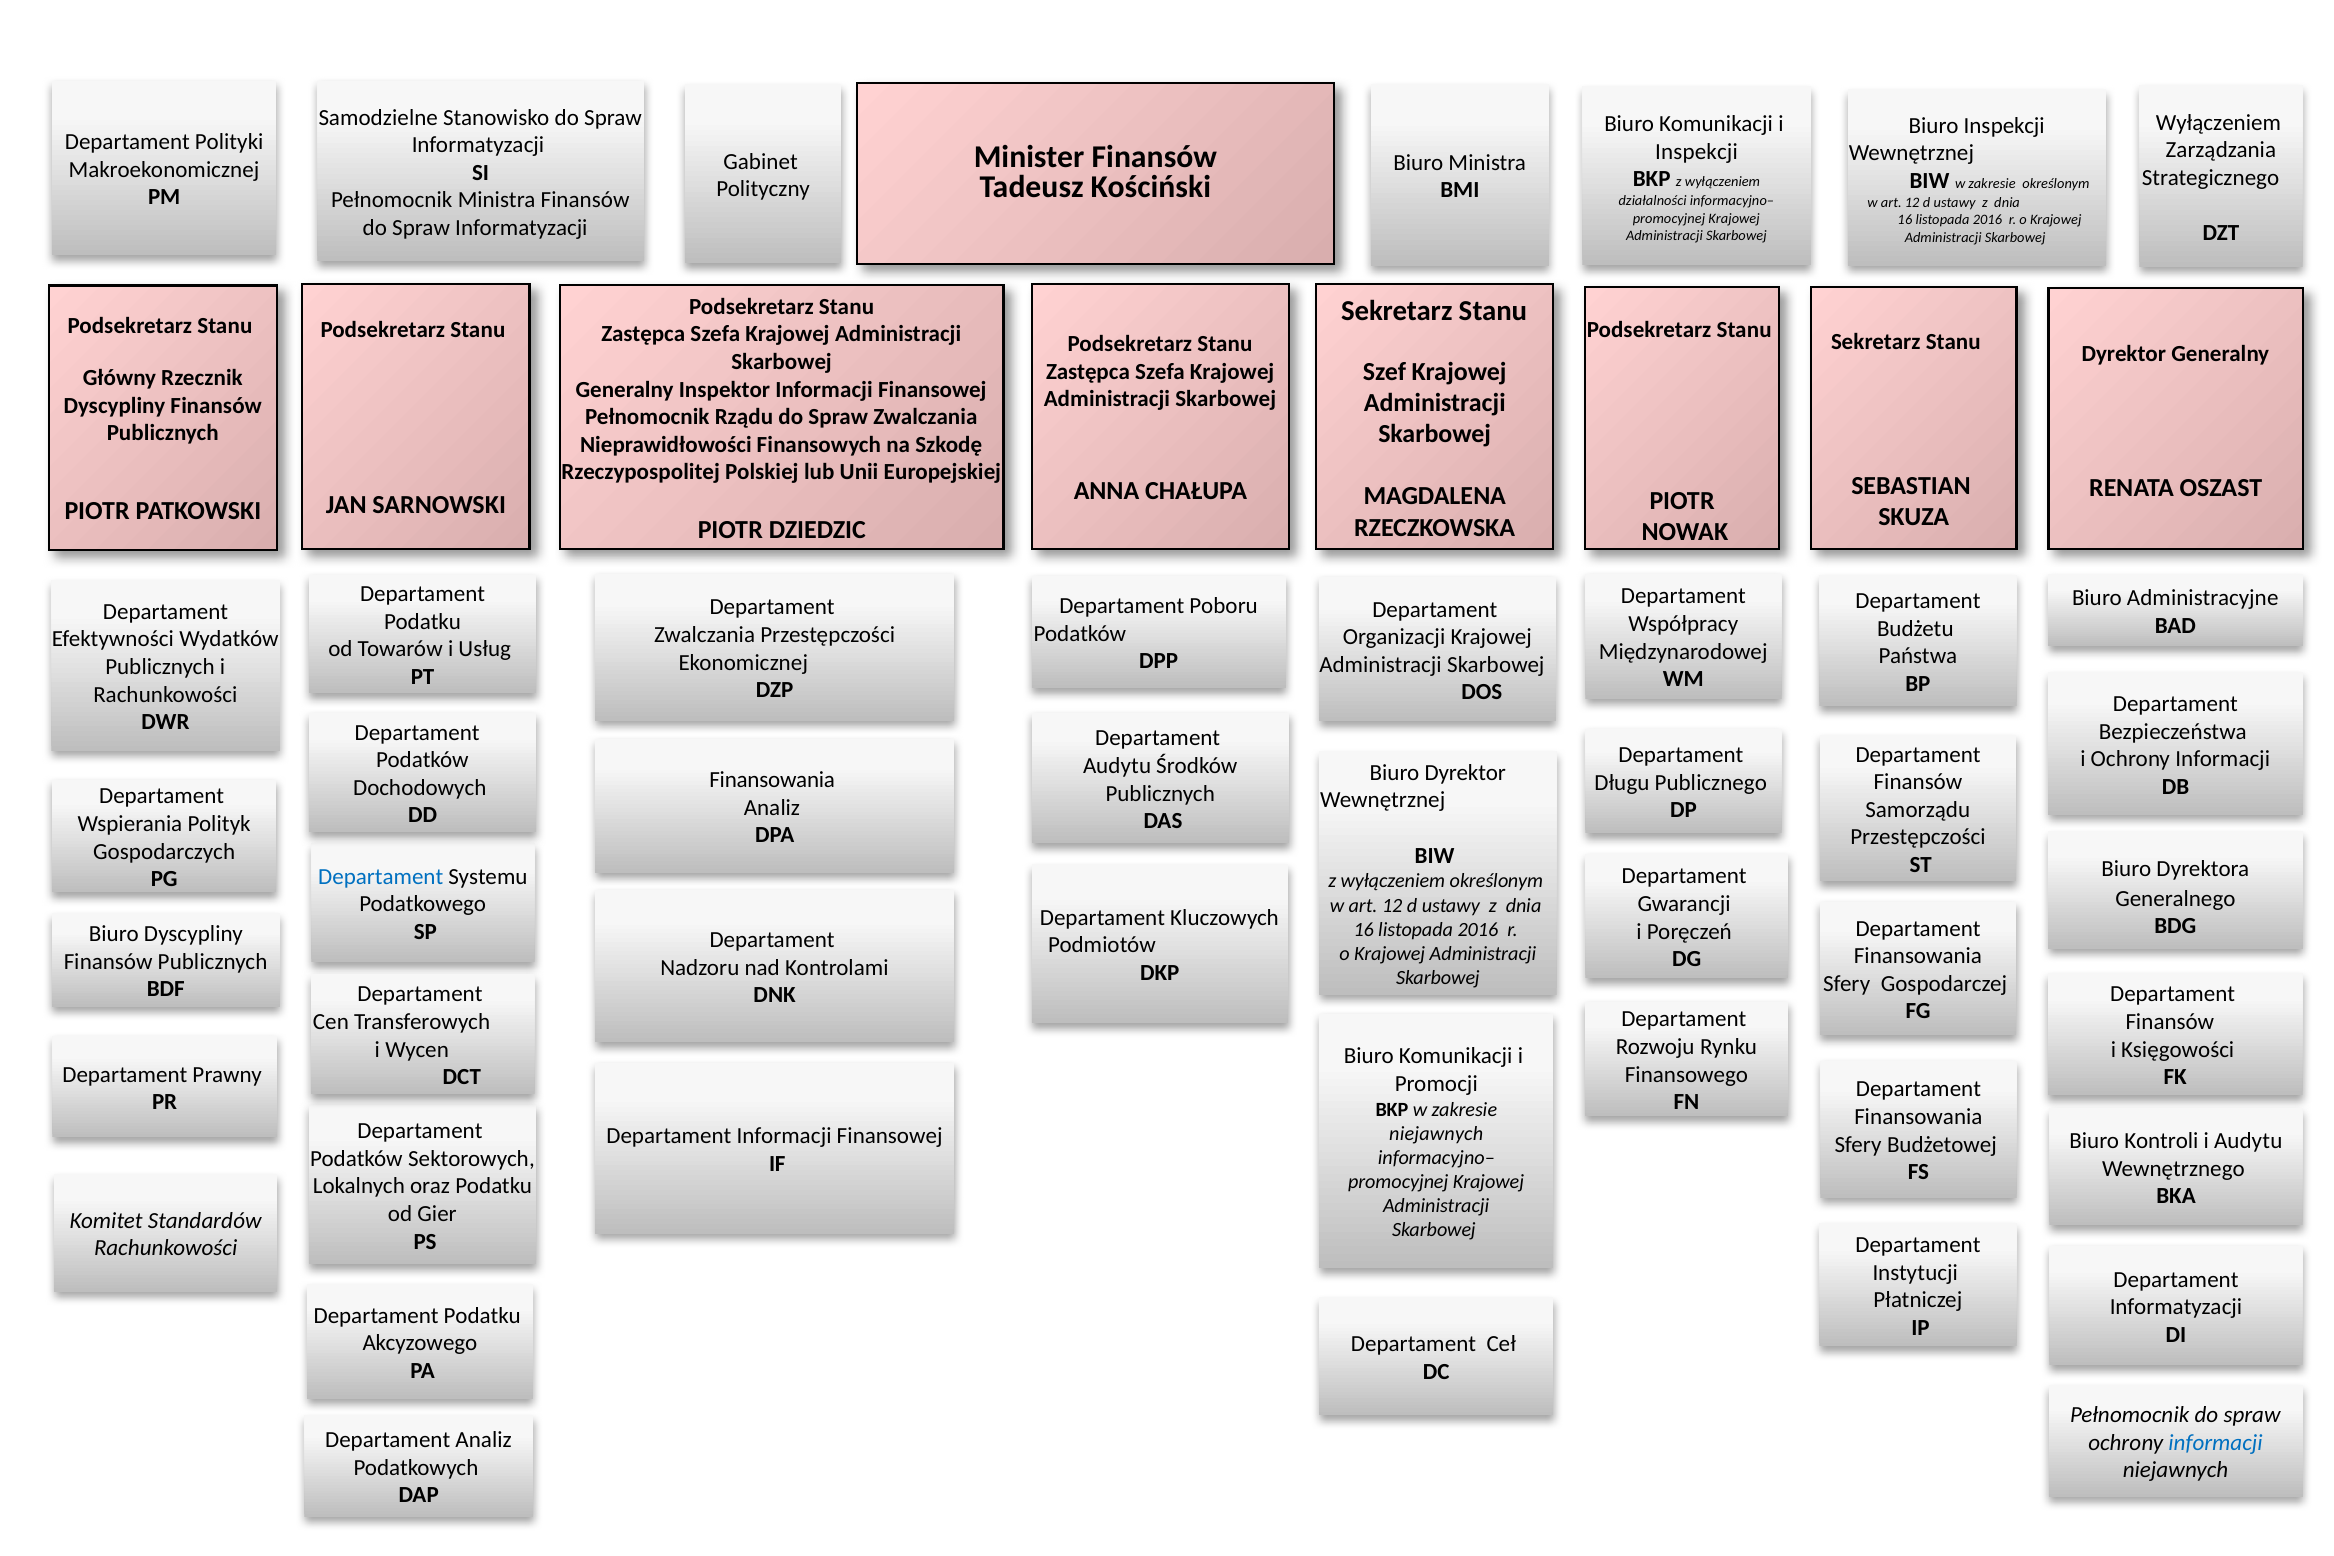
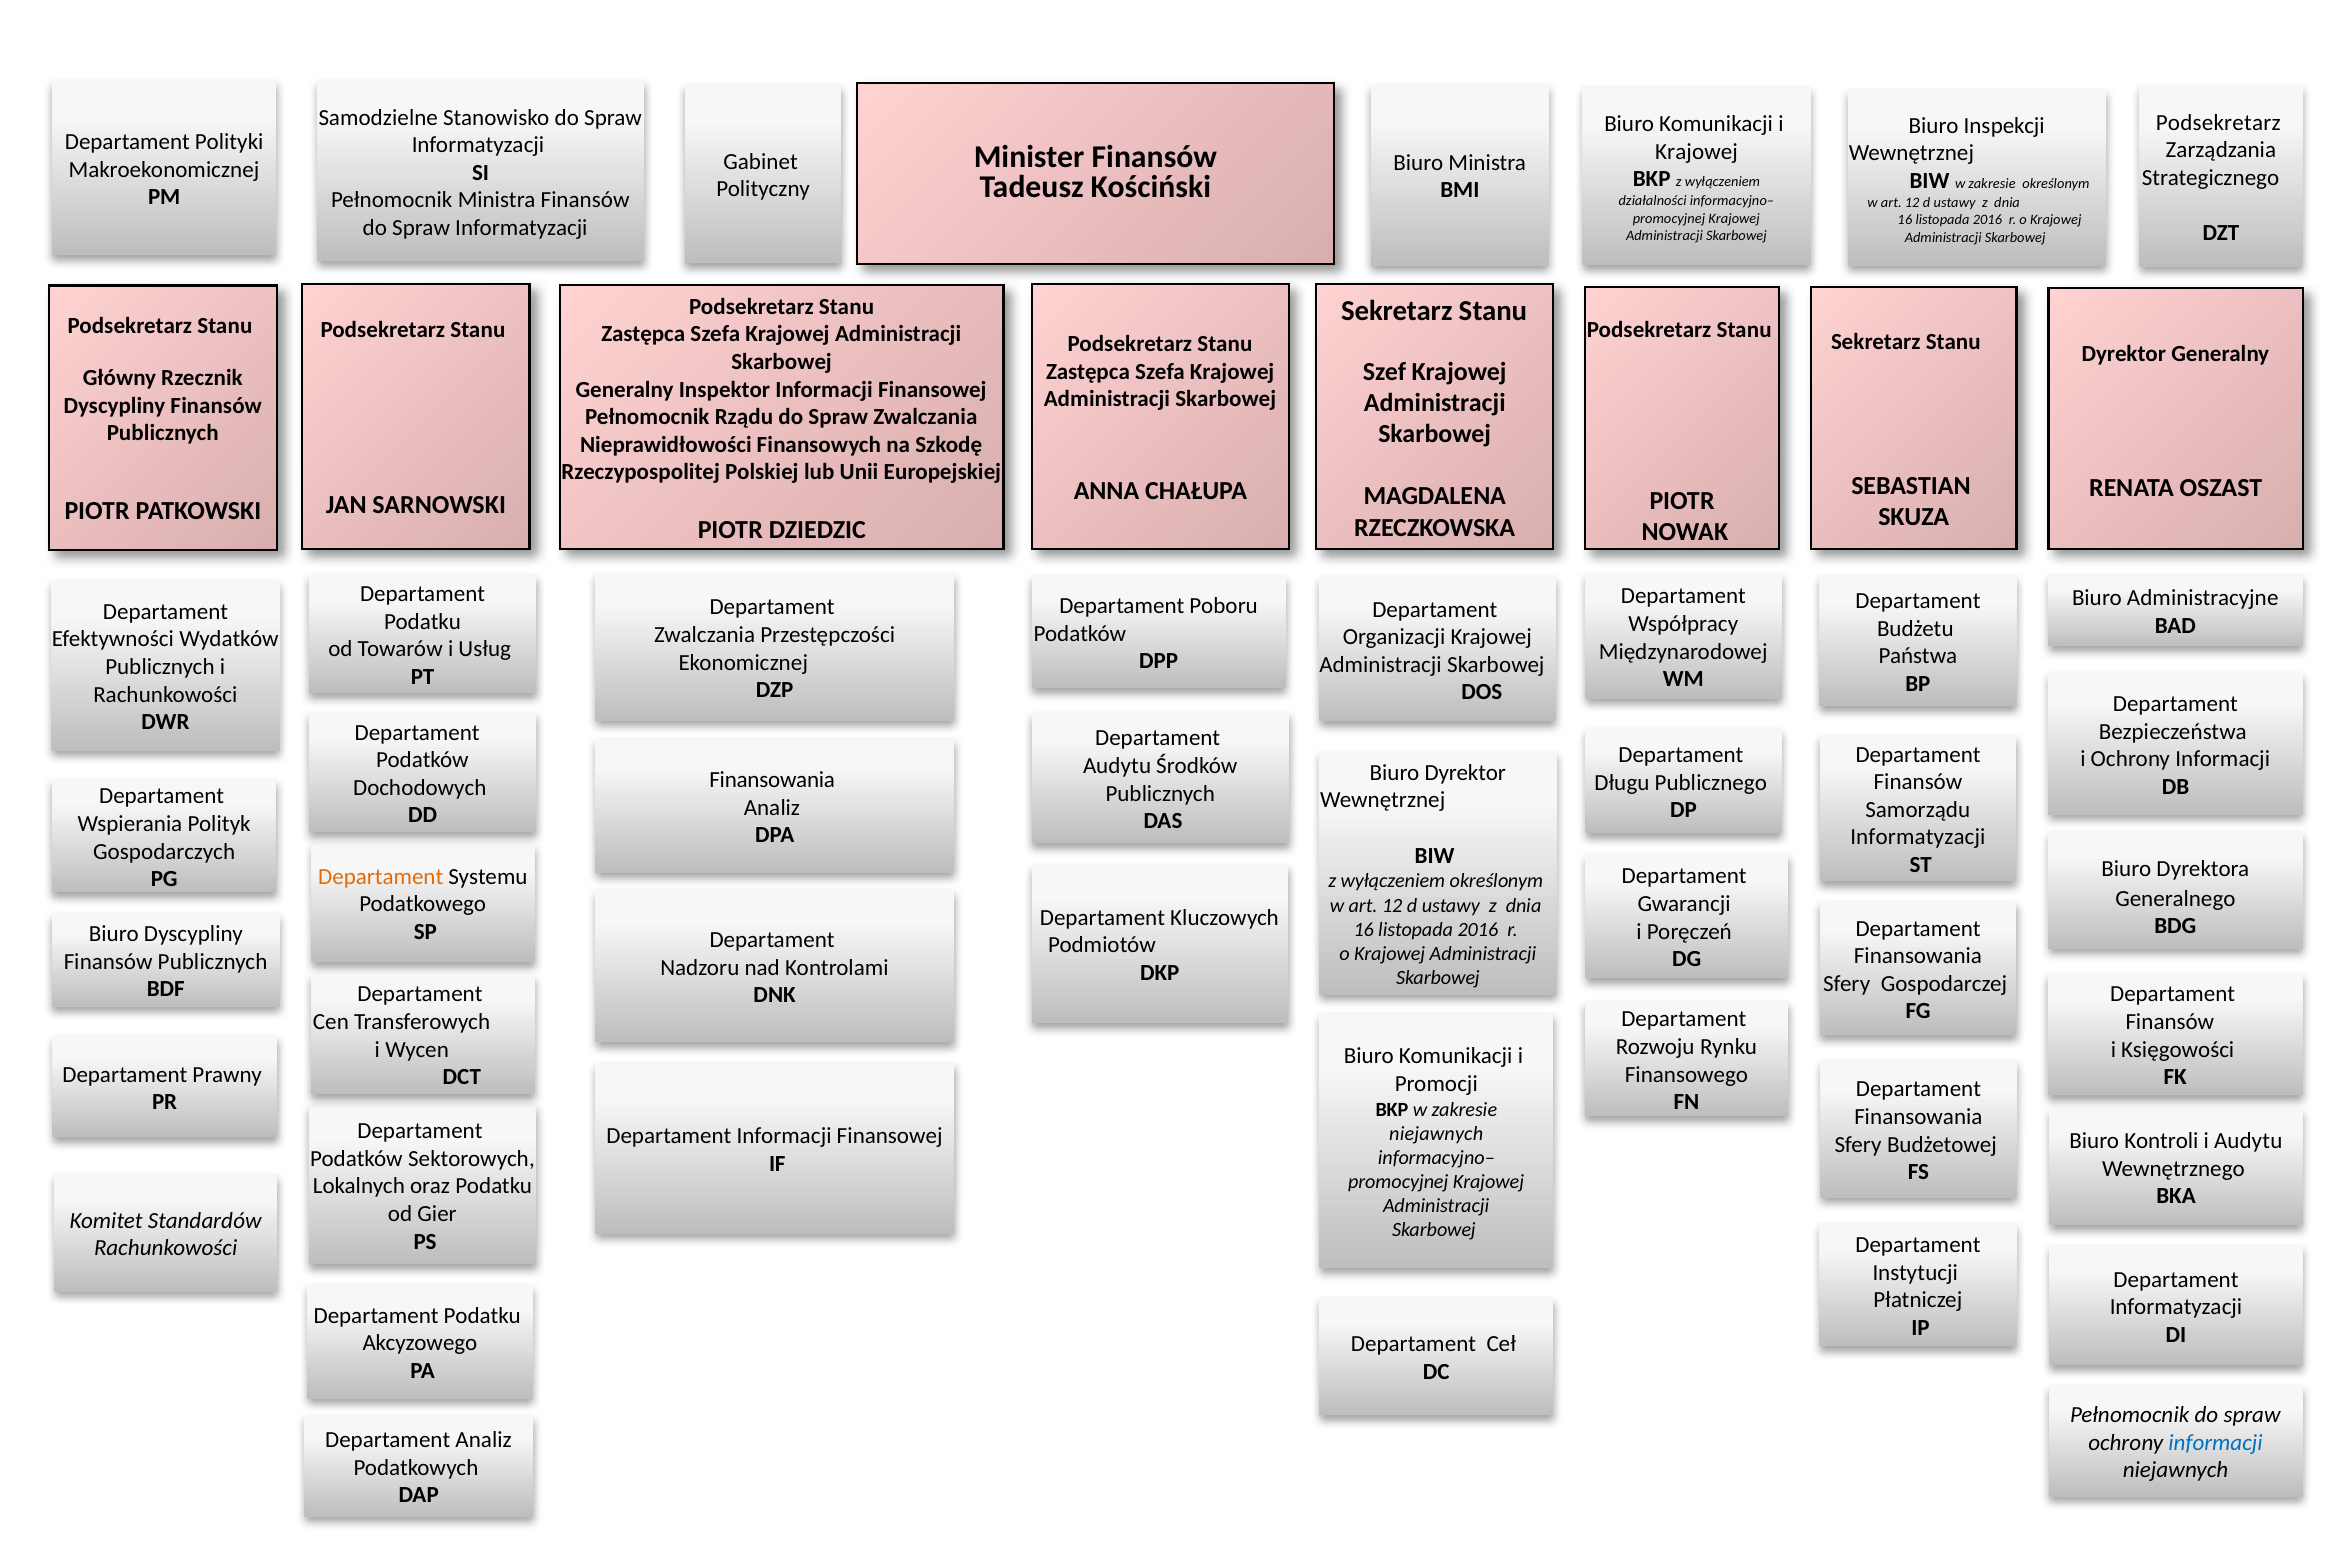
Wyłączeniem at (2218, 123): Wyłączeniem -> Podsekretarz
Inspekcji at (1696, 152): Inspekcji -> Krajowej
Przestępczości at (1918, 837): Przestępczości -> Informatyzacji
Departament at (381, 877) colour: blue -> orange
